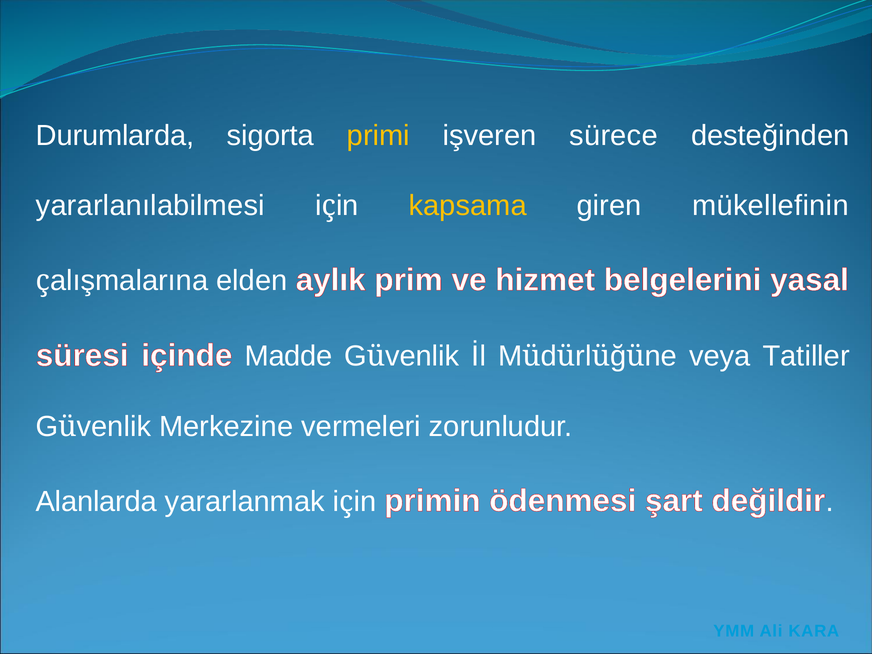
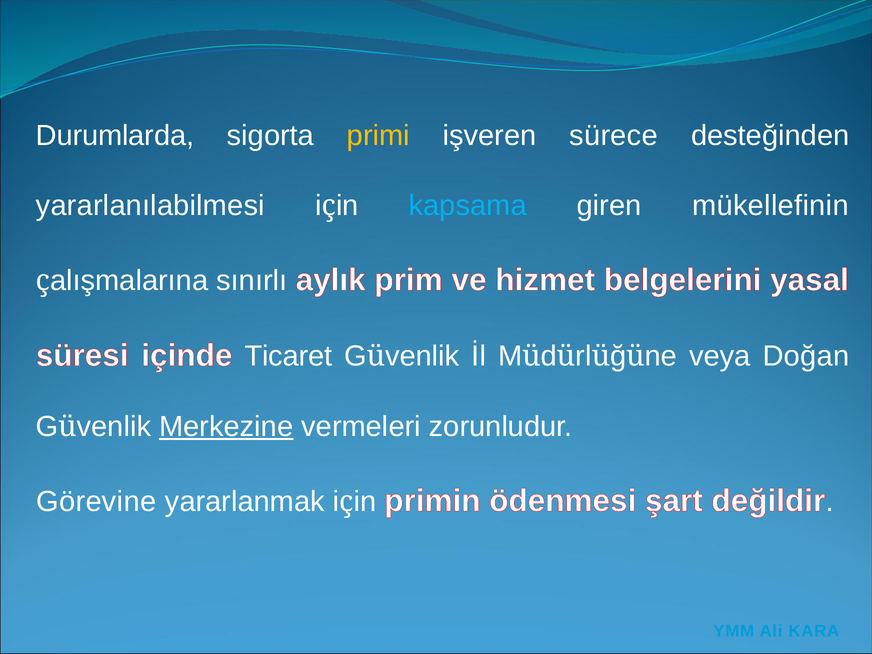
kapsama colour: yellow -> light blue
elden: elden -> sınırlı
Madde: Madde -> Ticaret
Tatiller: Tatiller -> Doğan
Merkezine underline: none -> present
Alanlarda: Alanlarda -> Görevine
